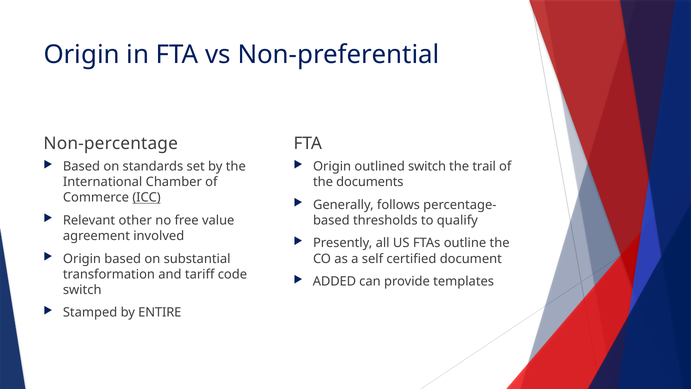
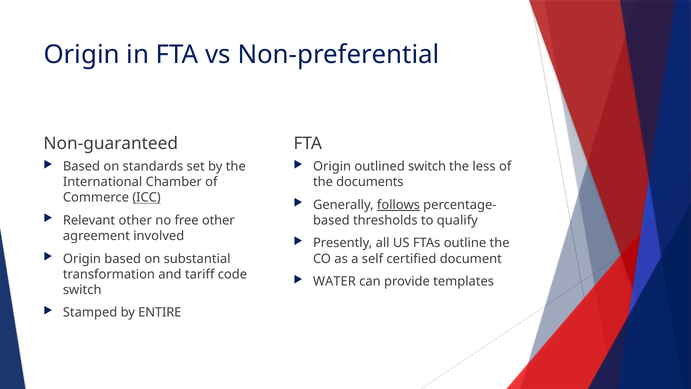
Non-percentage: Non-percentage -> Non-guaranteed
trail: trail -> less
follows underline: none -> present
free value: value -> other
ADDED: ADDED -> WATER
